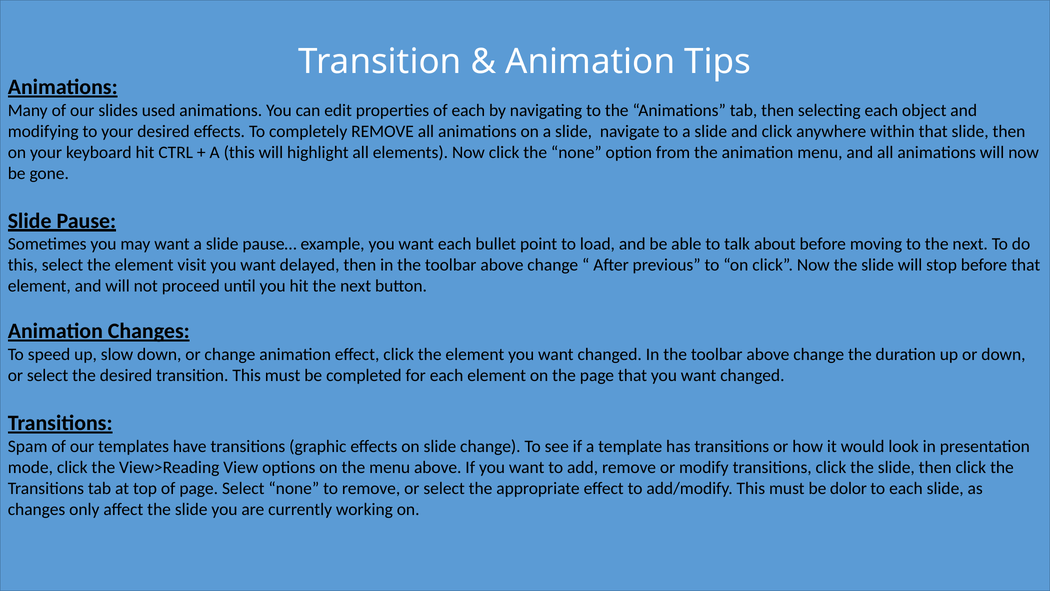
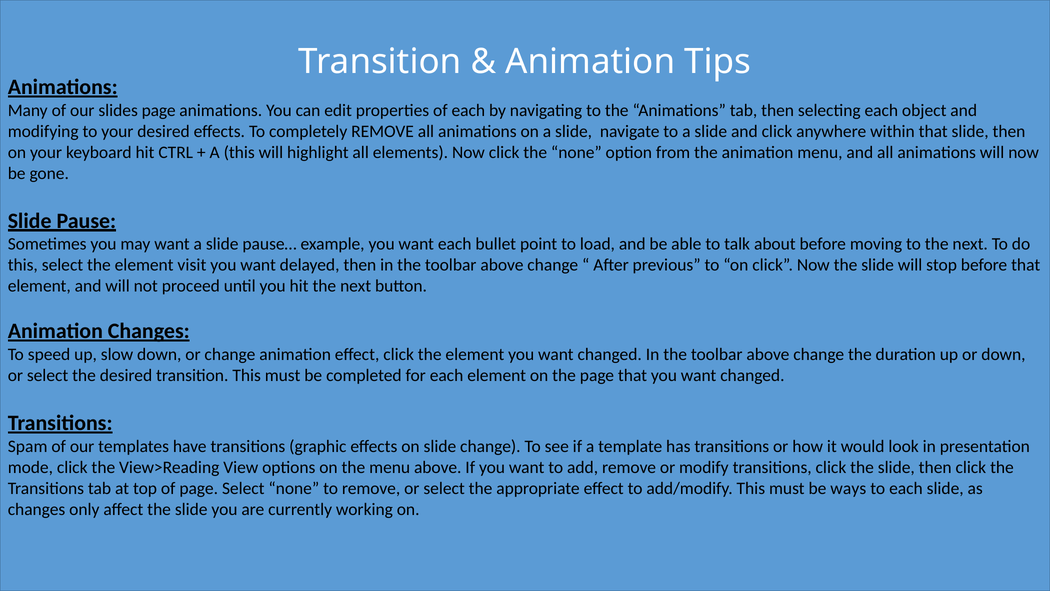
slides used: used -> page
dolor: dolor -> ways
